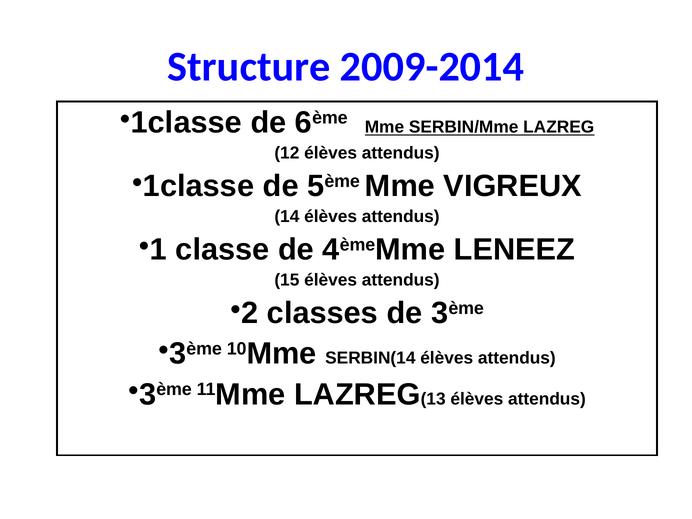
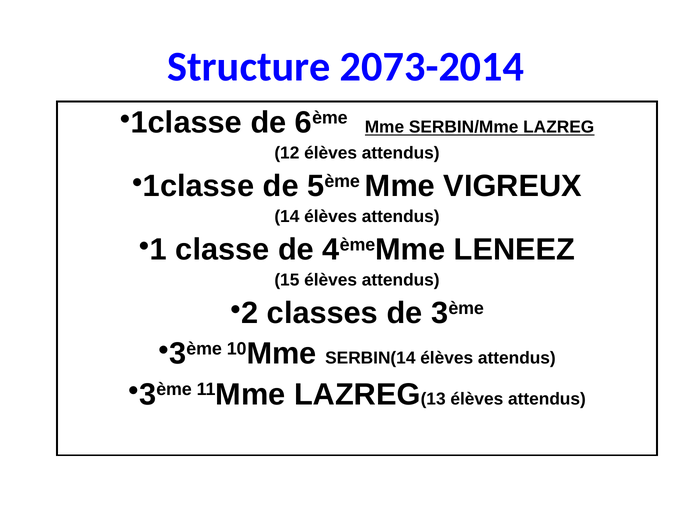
2009-2014: 2009-2014 -> 2073-2014
